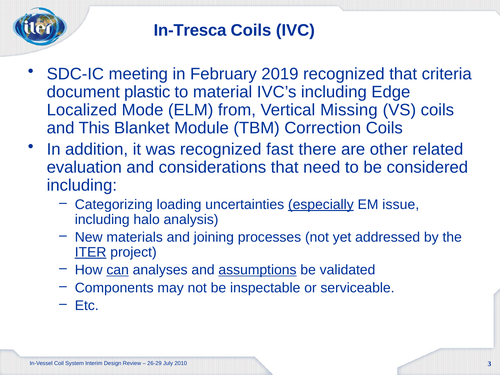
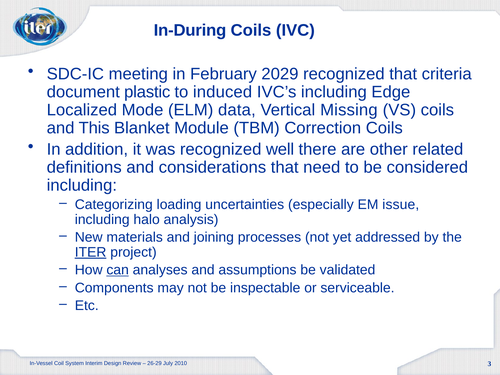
In-Tresca: In-Tresca -> In-During
2019: 2019 -> 2029
material: material -> induced
from: from -> data
fast: fast -> well
evaluation: evaluation -> definitions
especially underline: present -> none
assumptions underline: present -> none
